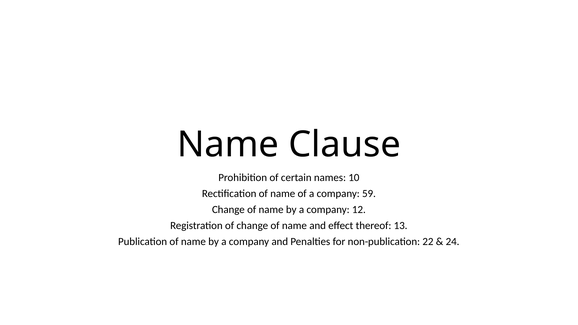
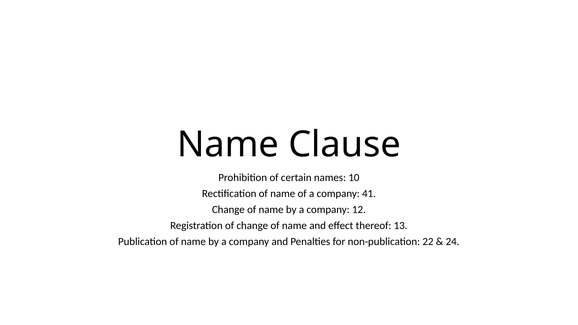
59: 59 -> 41
